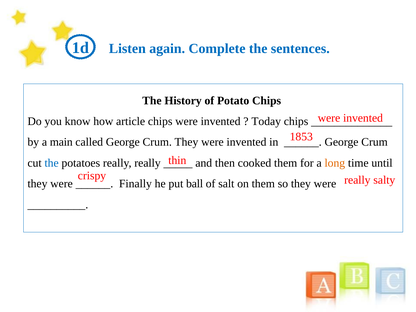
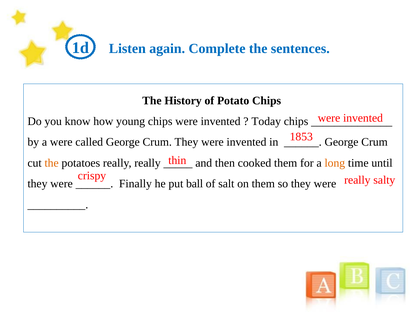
article: article -> young
a main: main -> were
the at (52, 163) colour: blue -> orange
